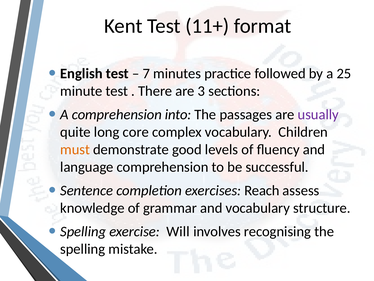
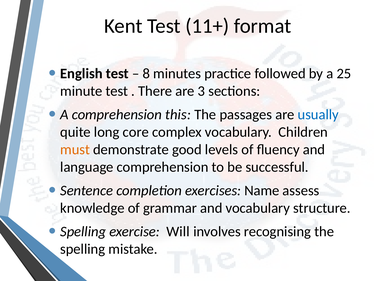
7: 7 -> 8
into: into -> this
usually colour: purple -> blue
Reach: Reach -> Name
